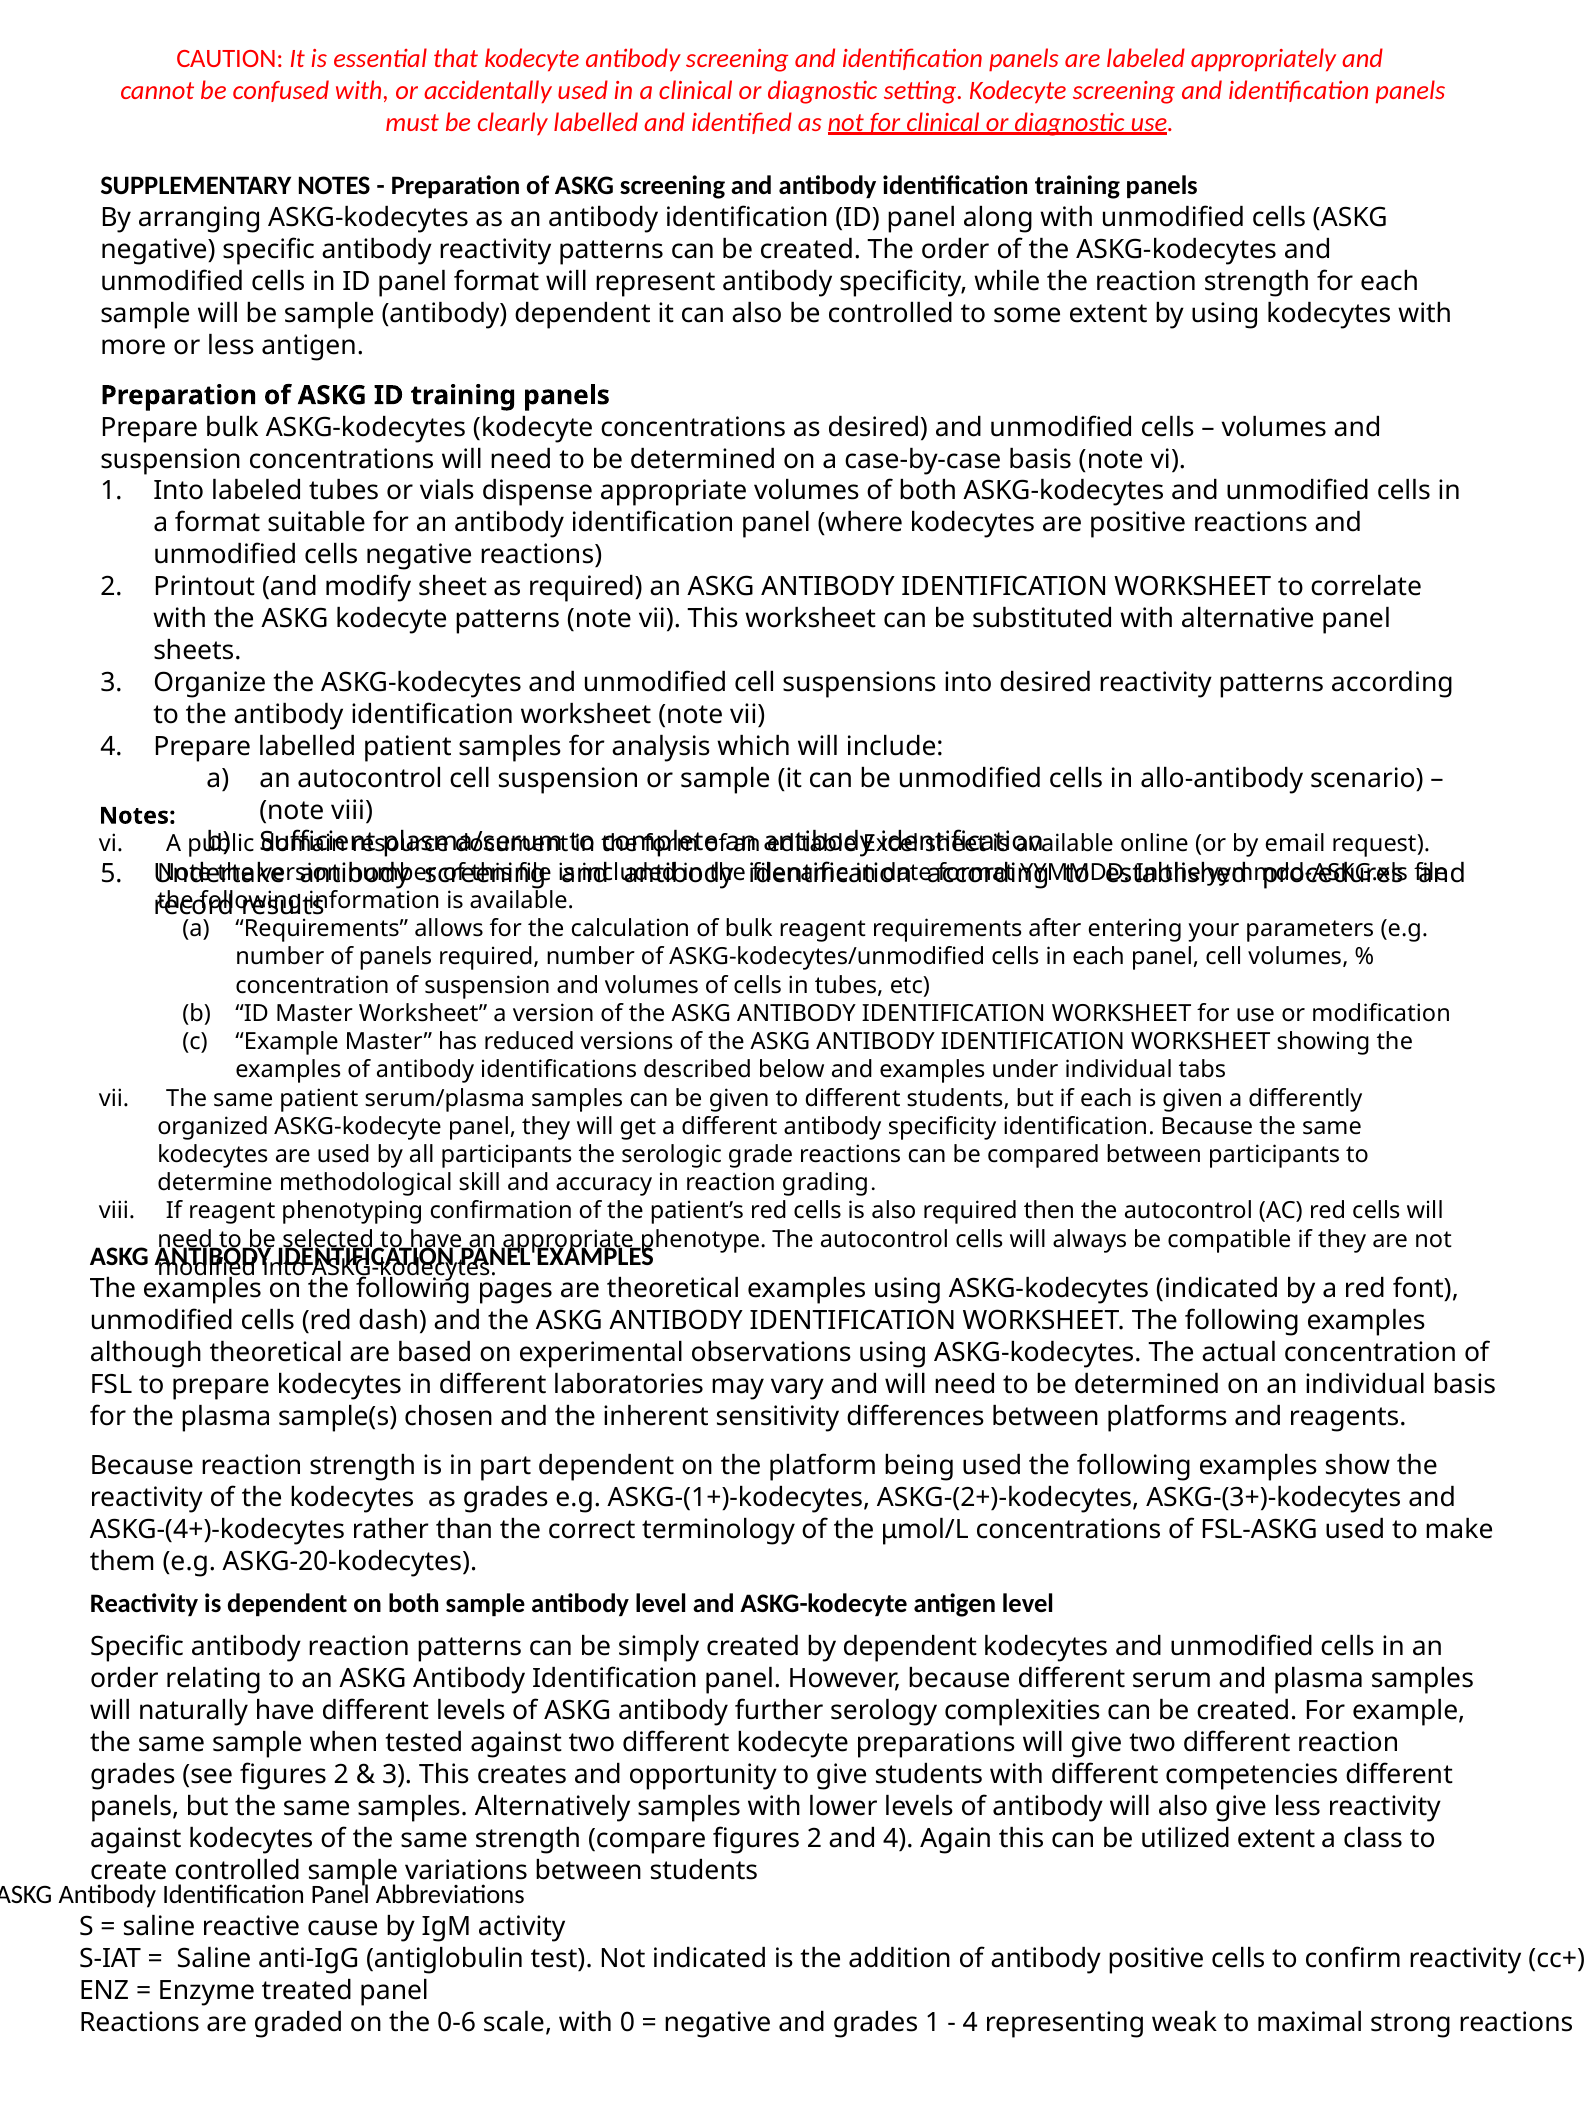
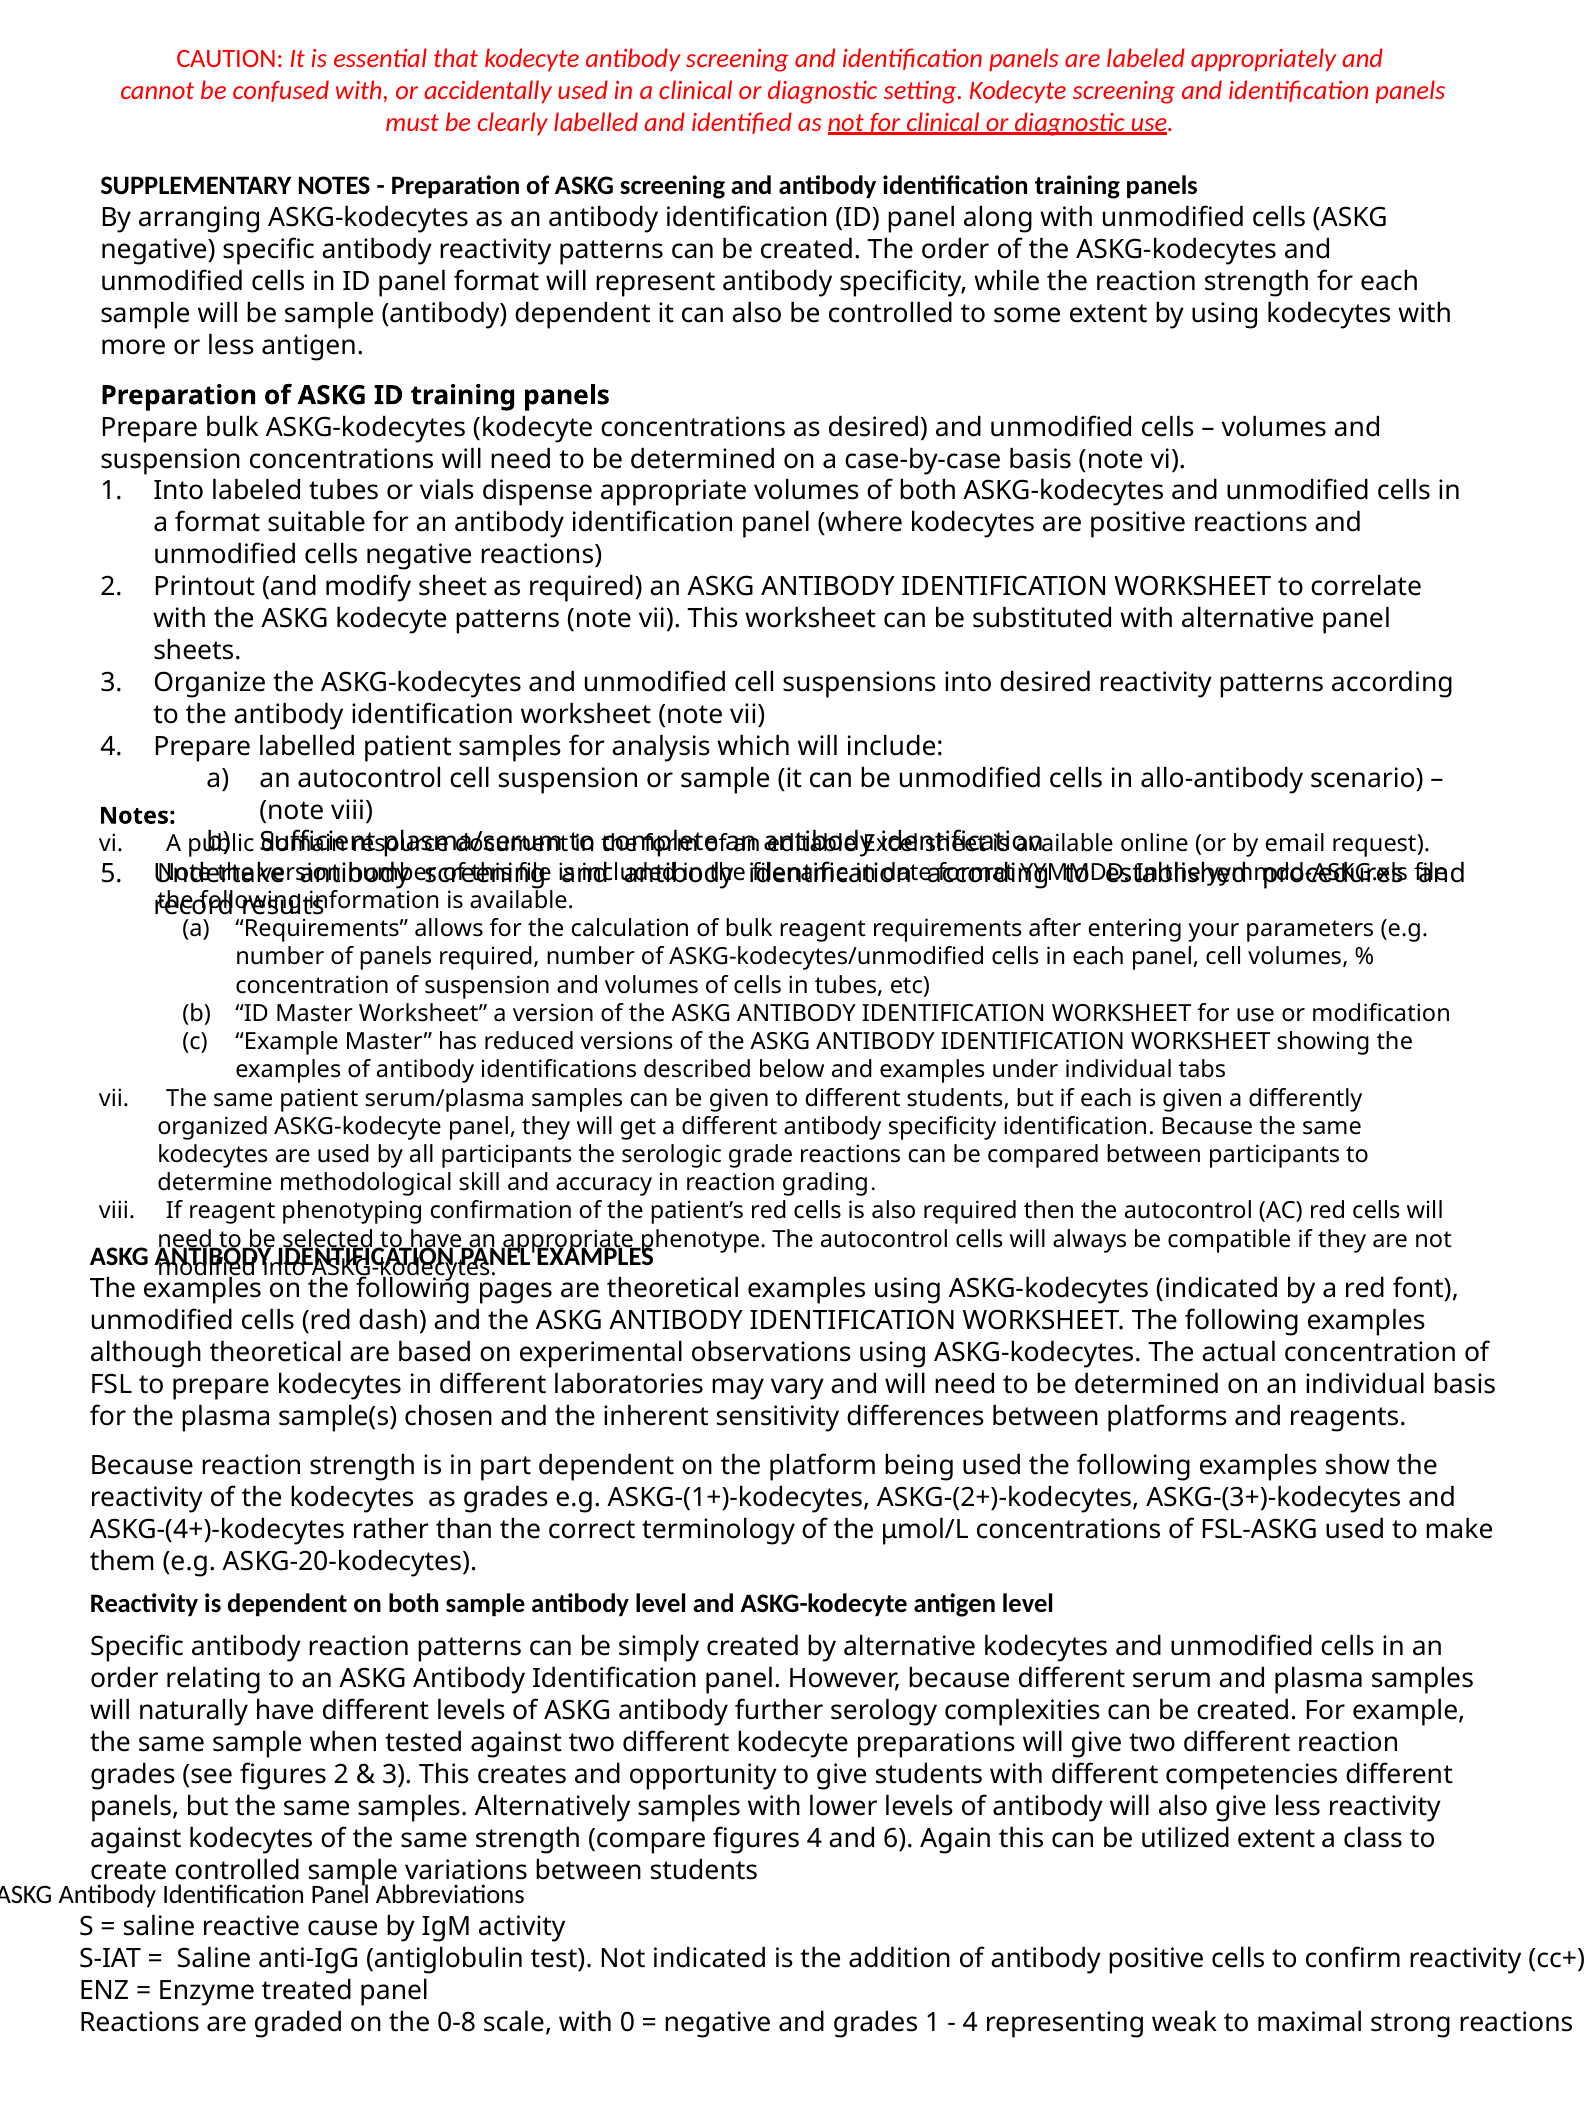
by dependent: dependent -> alternative
compare figures 2: 2 -> 4
and 4: 4 -> 6
0-6: 0-6 -> 0-8
